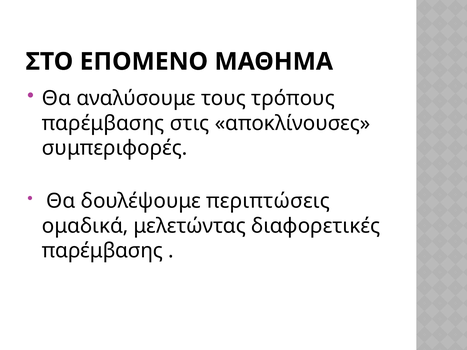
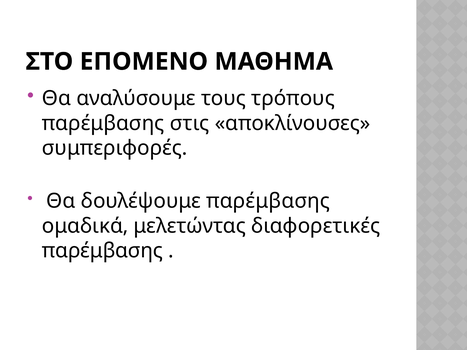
δουλέψουμε περιπτώσεις: περιπτώσεις -> παρέμβασης
